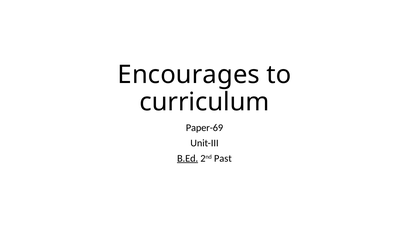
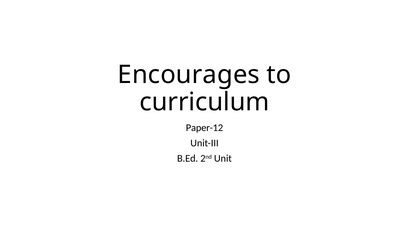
Paper-69: Paper-69 -> Paper-12
B.Ed underline: present -> none
Past: Past -> Unit
